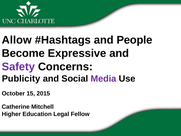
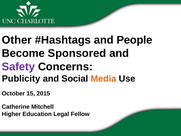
Allow: Allow -> Other
Expressive: Expressive -> Sponsored
Media colour: purple -> orange
